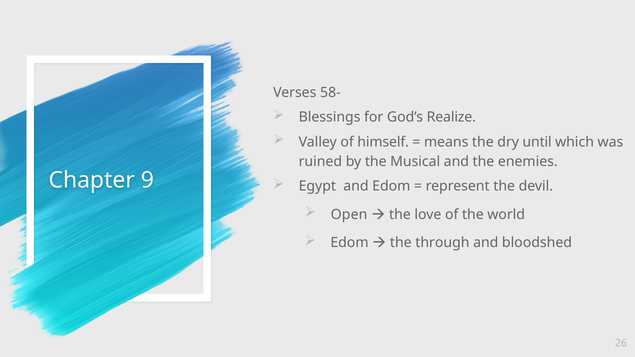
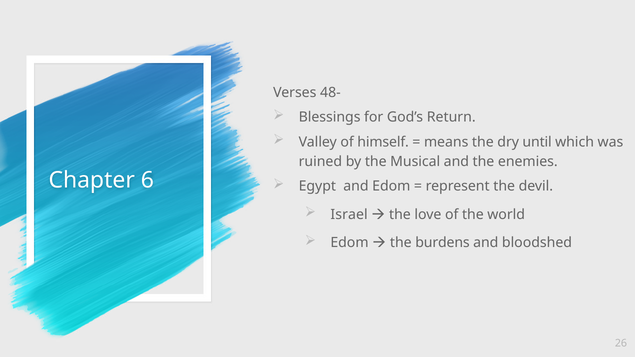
58-: 58- -> 48-
Realize: Realize -> Return
9: 9 -> 6
Open: Open -> Israel
through: through -> burdens
